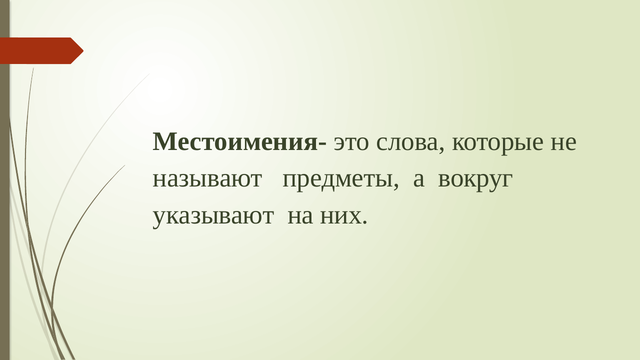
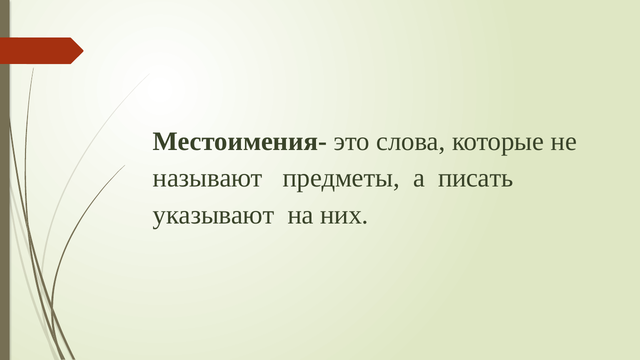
вокруг: вокруг -> писать
